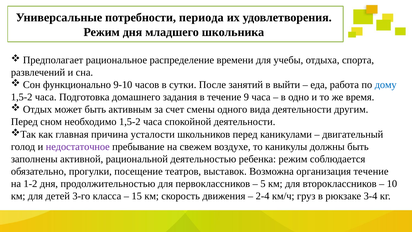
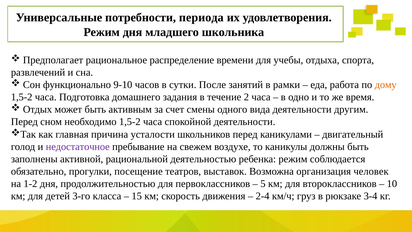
выйти: выйти -> рамки
дому colour: blue -> orange
9: 9 -> 2
организация течение: течение -> человек
